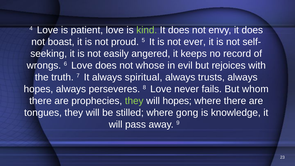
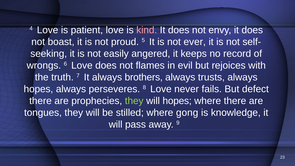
kind colour: light green -> pink
whose: whose -> flames
spiritual: spiritual -> brothers
whom: whom -> defect
